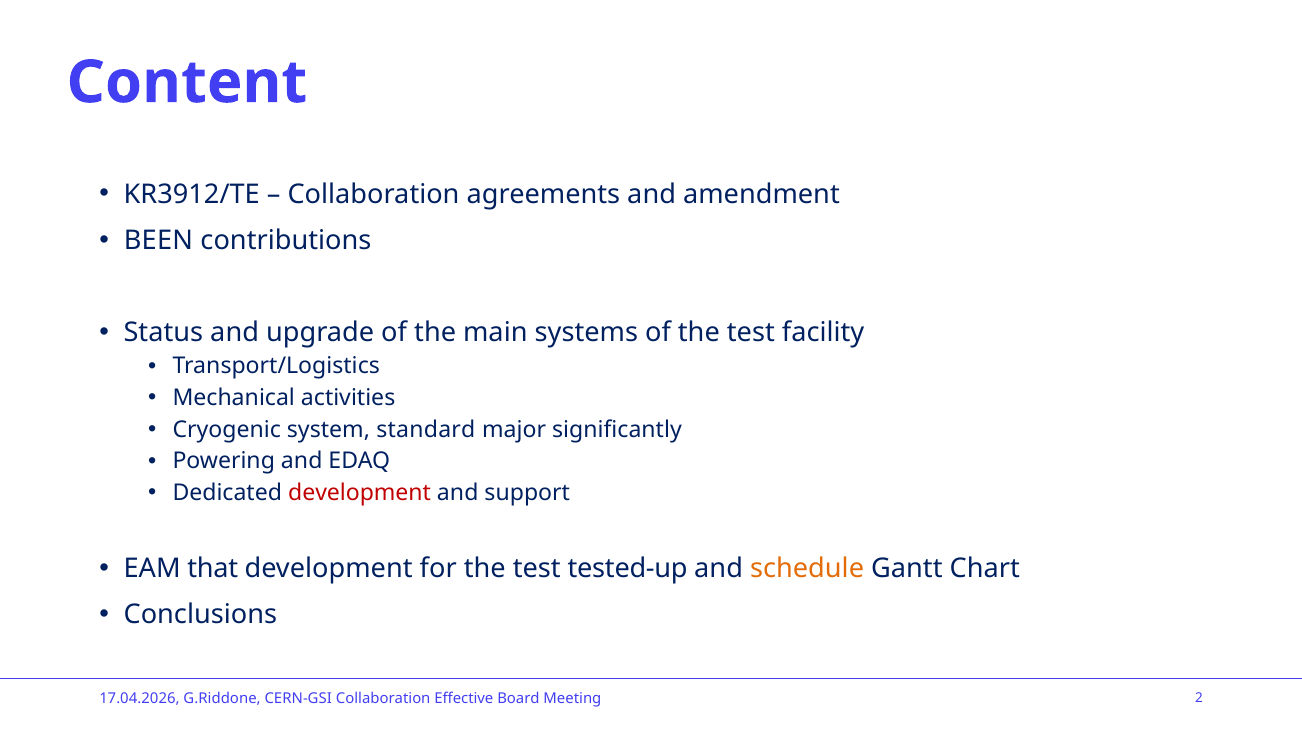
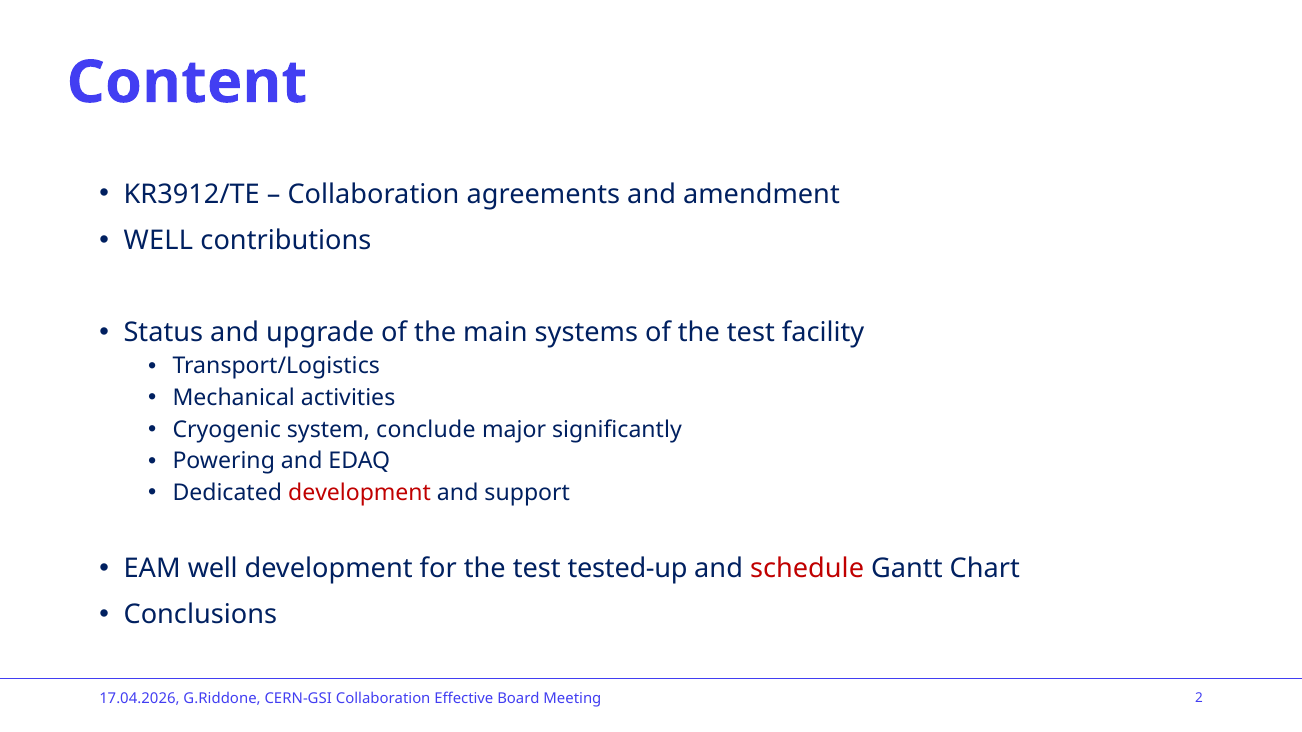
BEEN at (158, 241): BEEN -> WELL
standard: standard -> conclude
EAM that: that -> well
schedule colour: orange -> red
